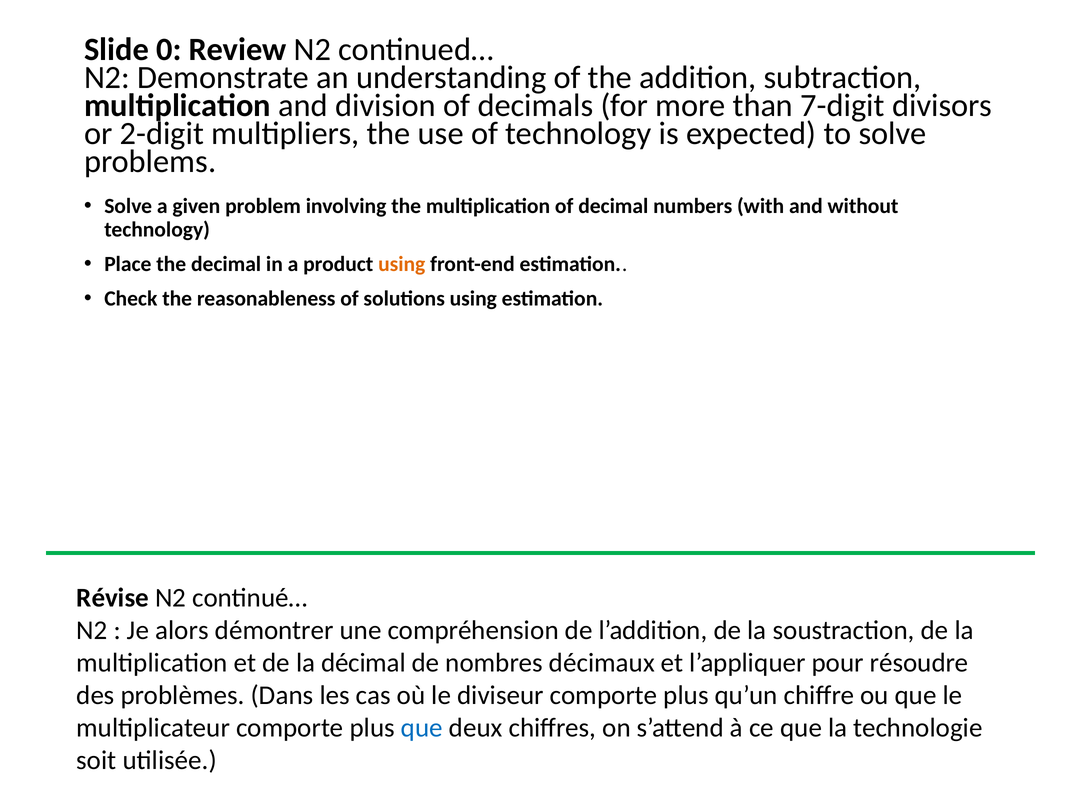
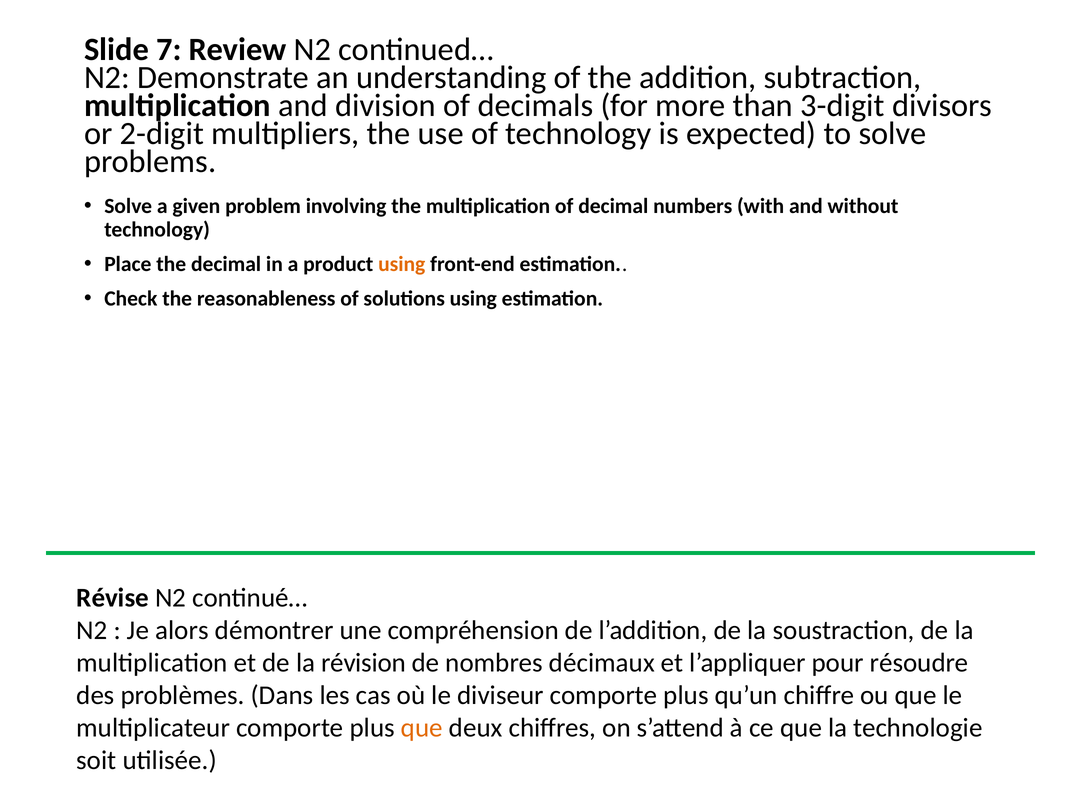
0: 0 -> 7
7-digit: 7-digit -> 3-digit
décimal: décimal -> révision
que at (422, 727) colour: blue -> orange
